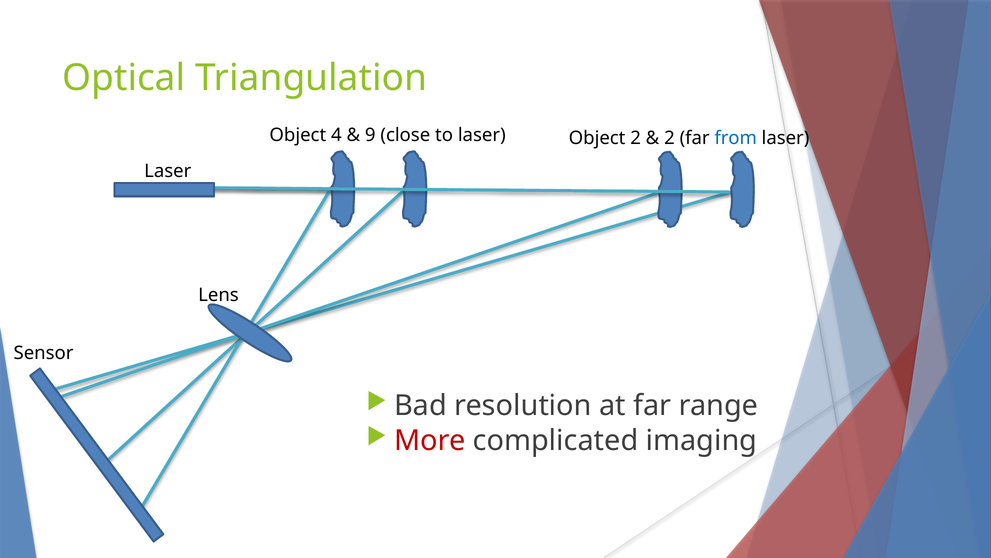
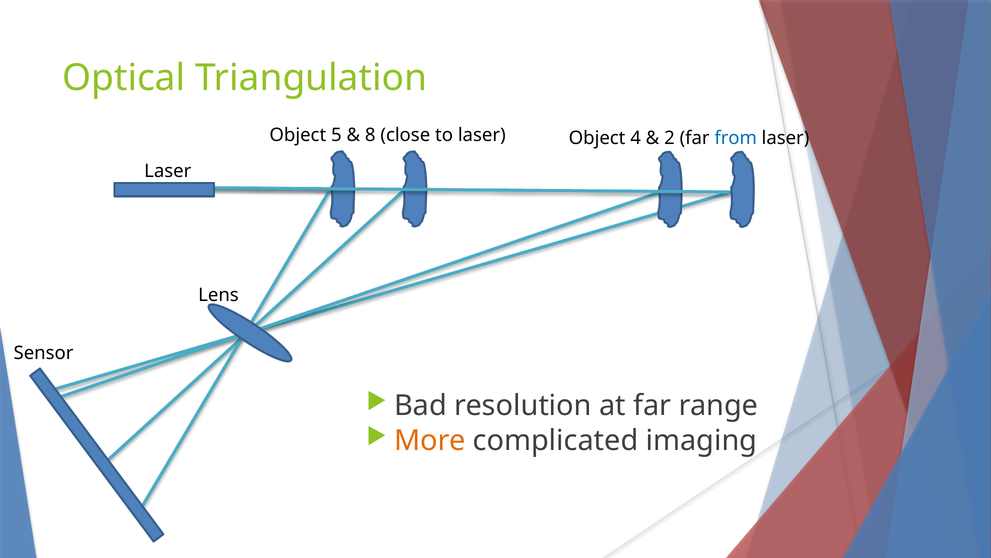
4: 4 -> 5
9: 9 -> 8
Object 2: 2 -> 4
More colour: red -> orange
